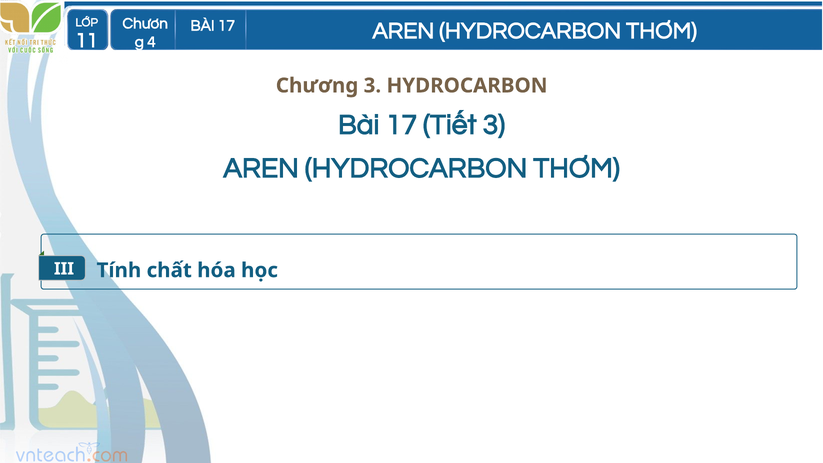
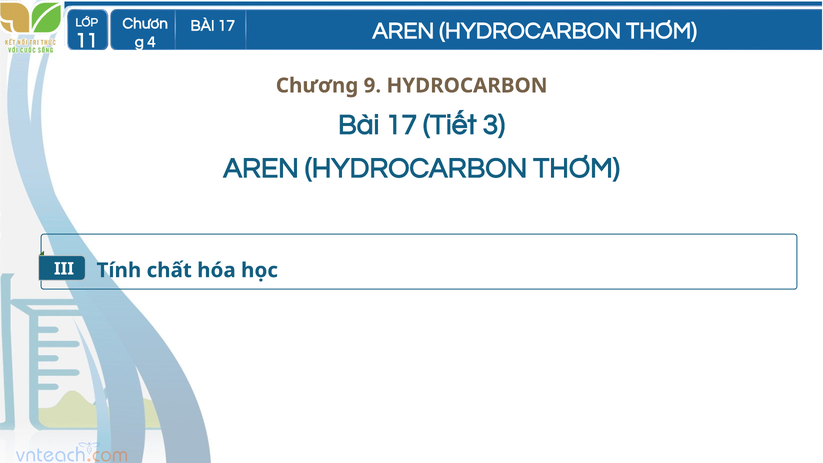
Chương 3: 3 -> 9
